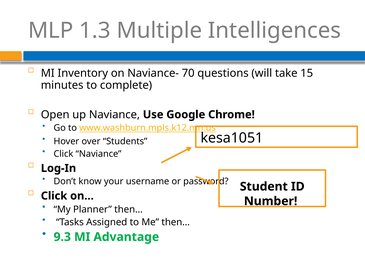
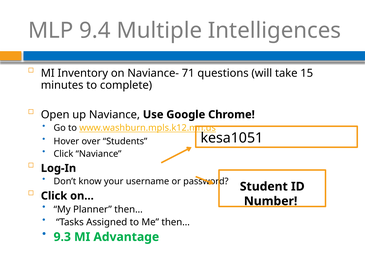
1.3: 1.3 -> 9.4
70: 70 -> 71
